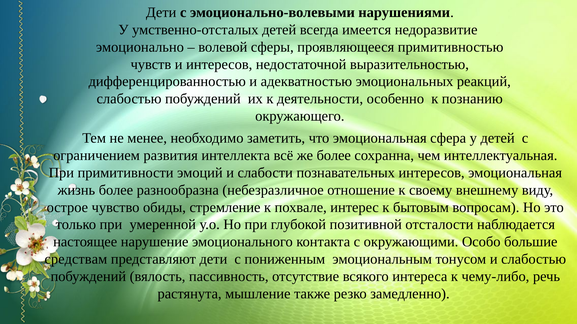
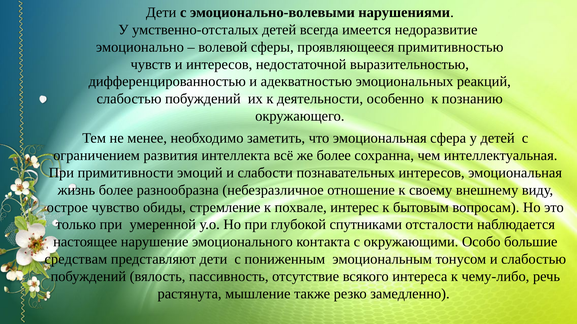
позитивной: позитивной -> спутниками
